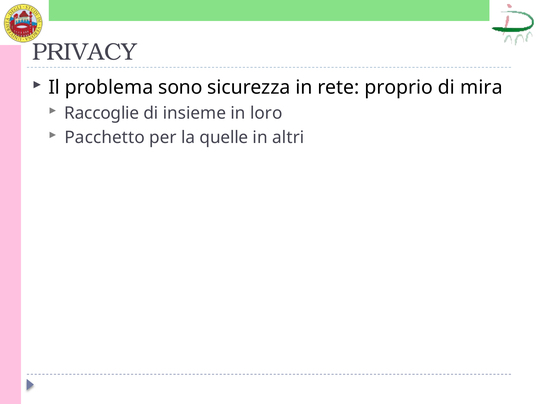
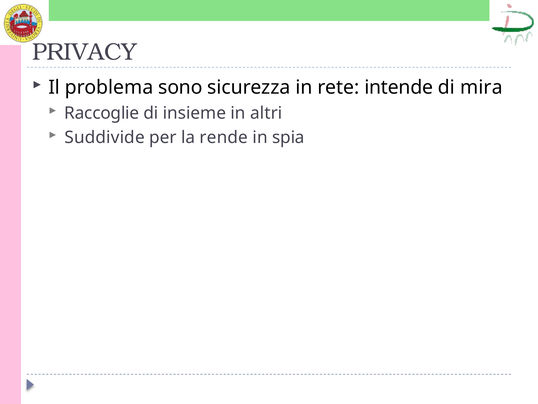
proprio: proprio -> intende
loro: loro -> altri
Pacchetto: Pacchetto -> Suddivide
quelle: quelle -> rende
altri: altri -> spia
